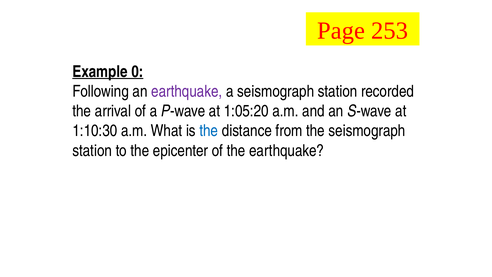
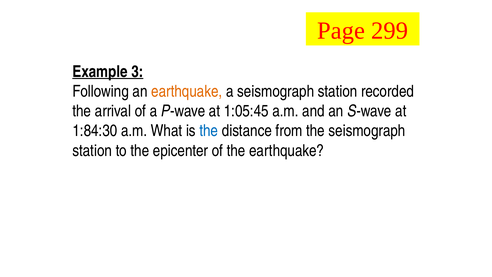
253: 253 -> 299
0: 0 -> 3
earthquake at (187, 91) colour: purple -> orange
1:05:20: 1:05:20 -> 1:05:45
1:10:30: 1:10:30 -> 1:84:30
